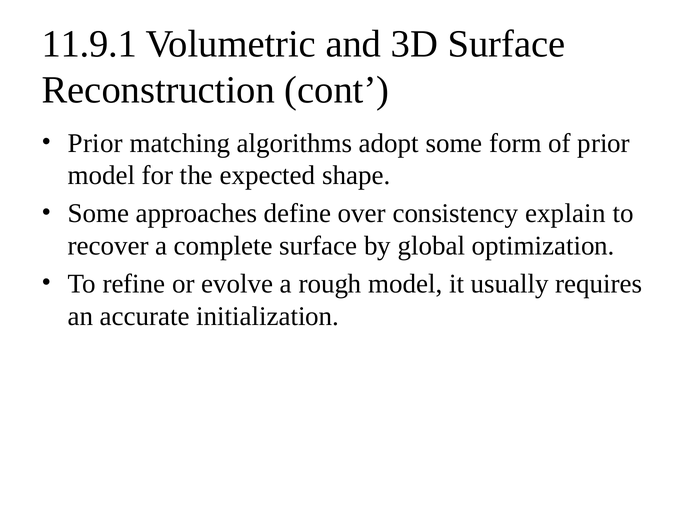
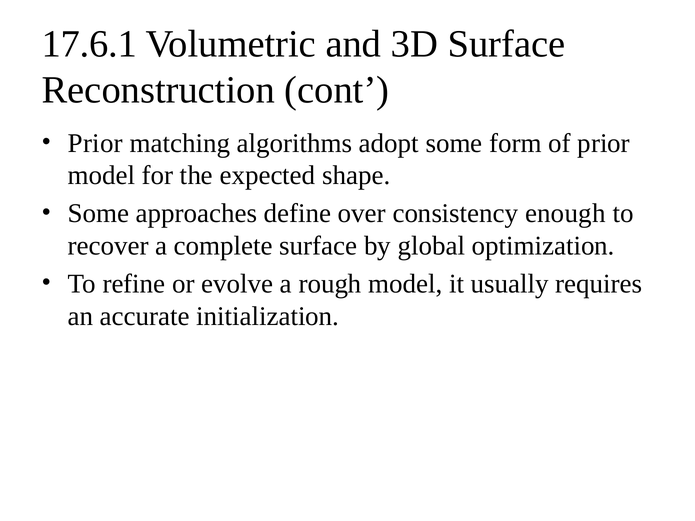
11.9.1: 11.9.1 -> 17.6.1
explain: explain -> enough
